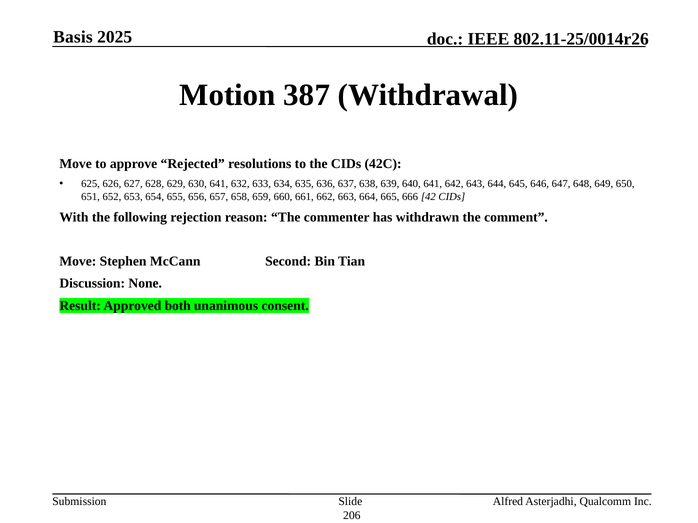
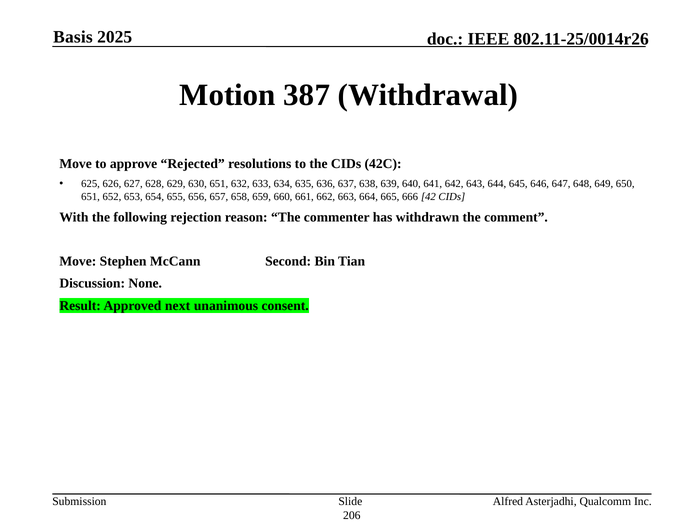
630 641: 641 -> 651
both: both -> next
